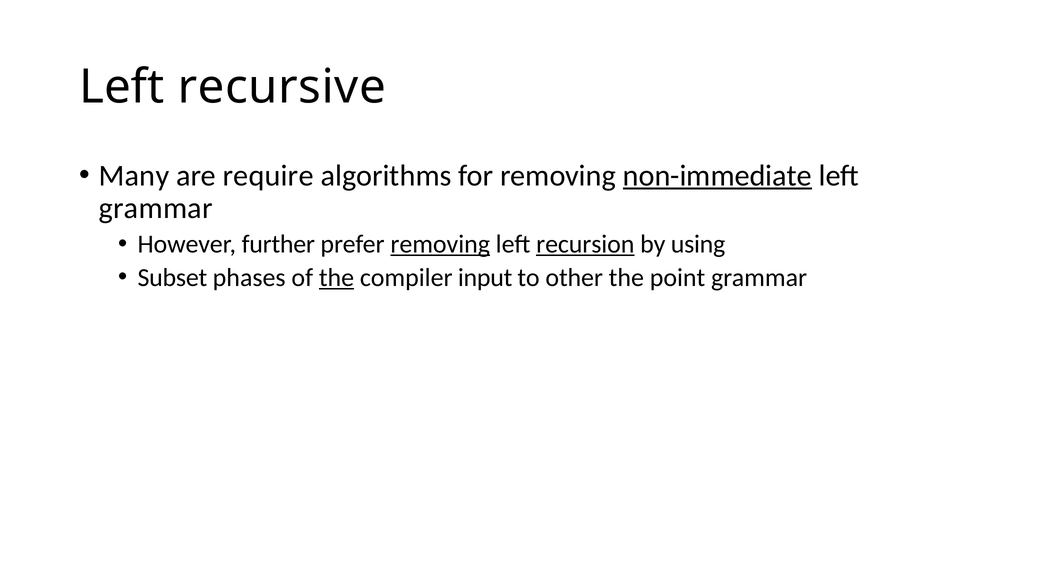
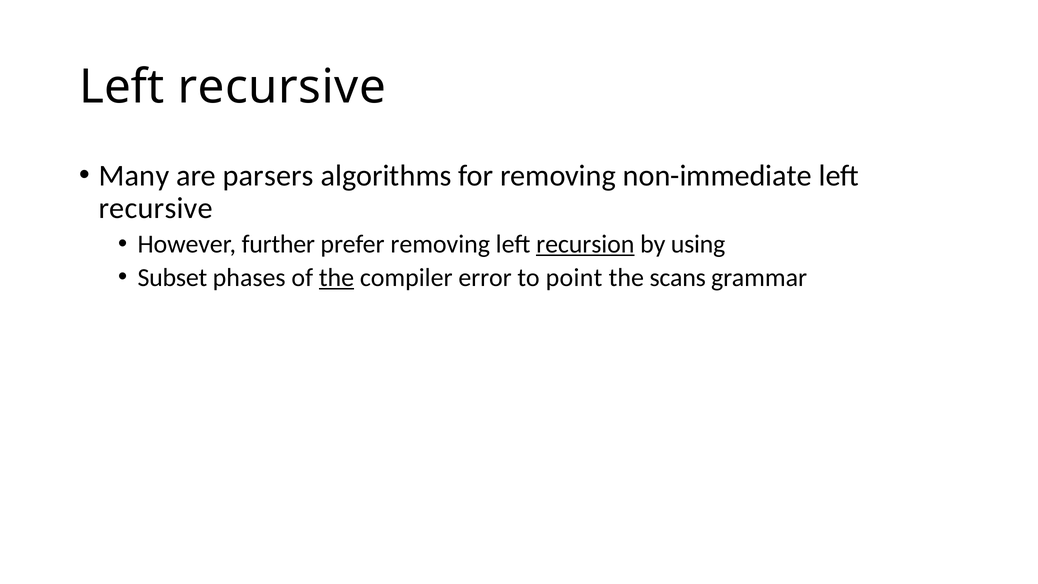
require: require -> parsers
non-immediate underline: present -> none
grammar at (156, 208): grammar -> recursive
removing at (440, 244) underline: present -> none
input: input -> error
other: other -> point
point: point -> scans
